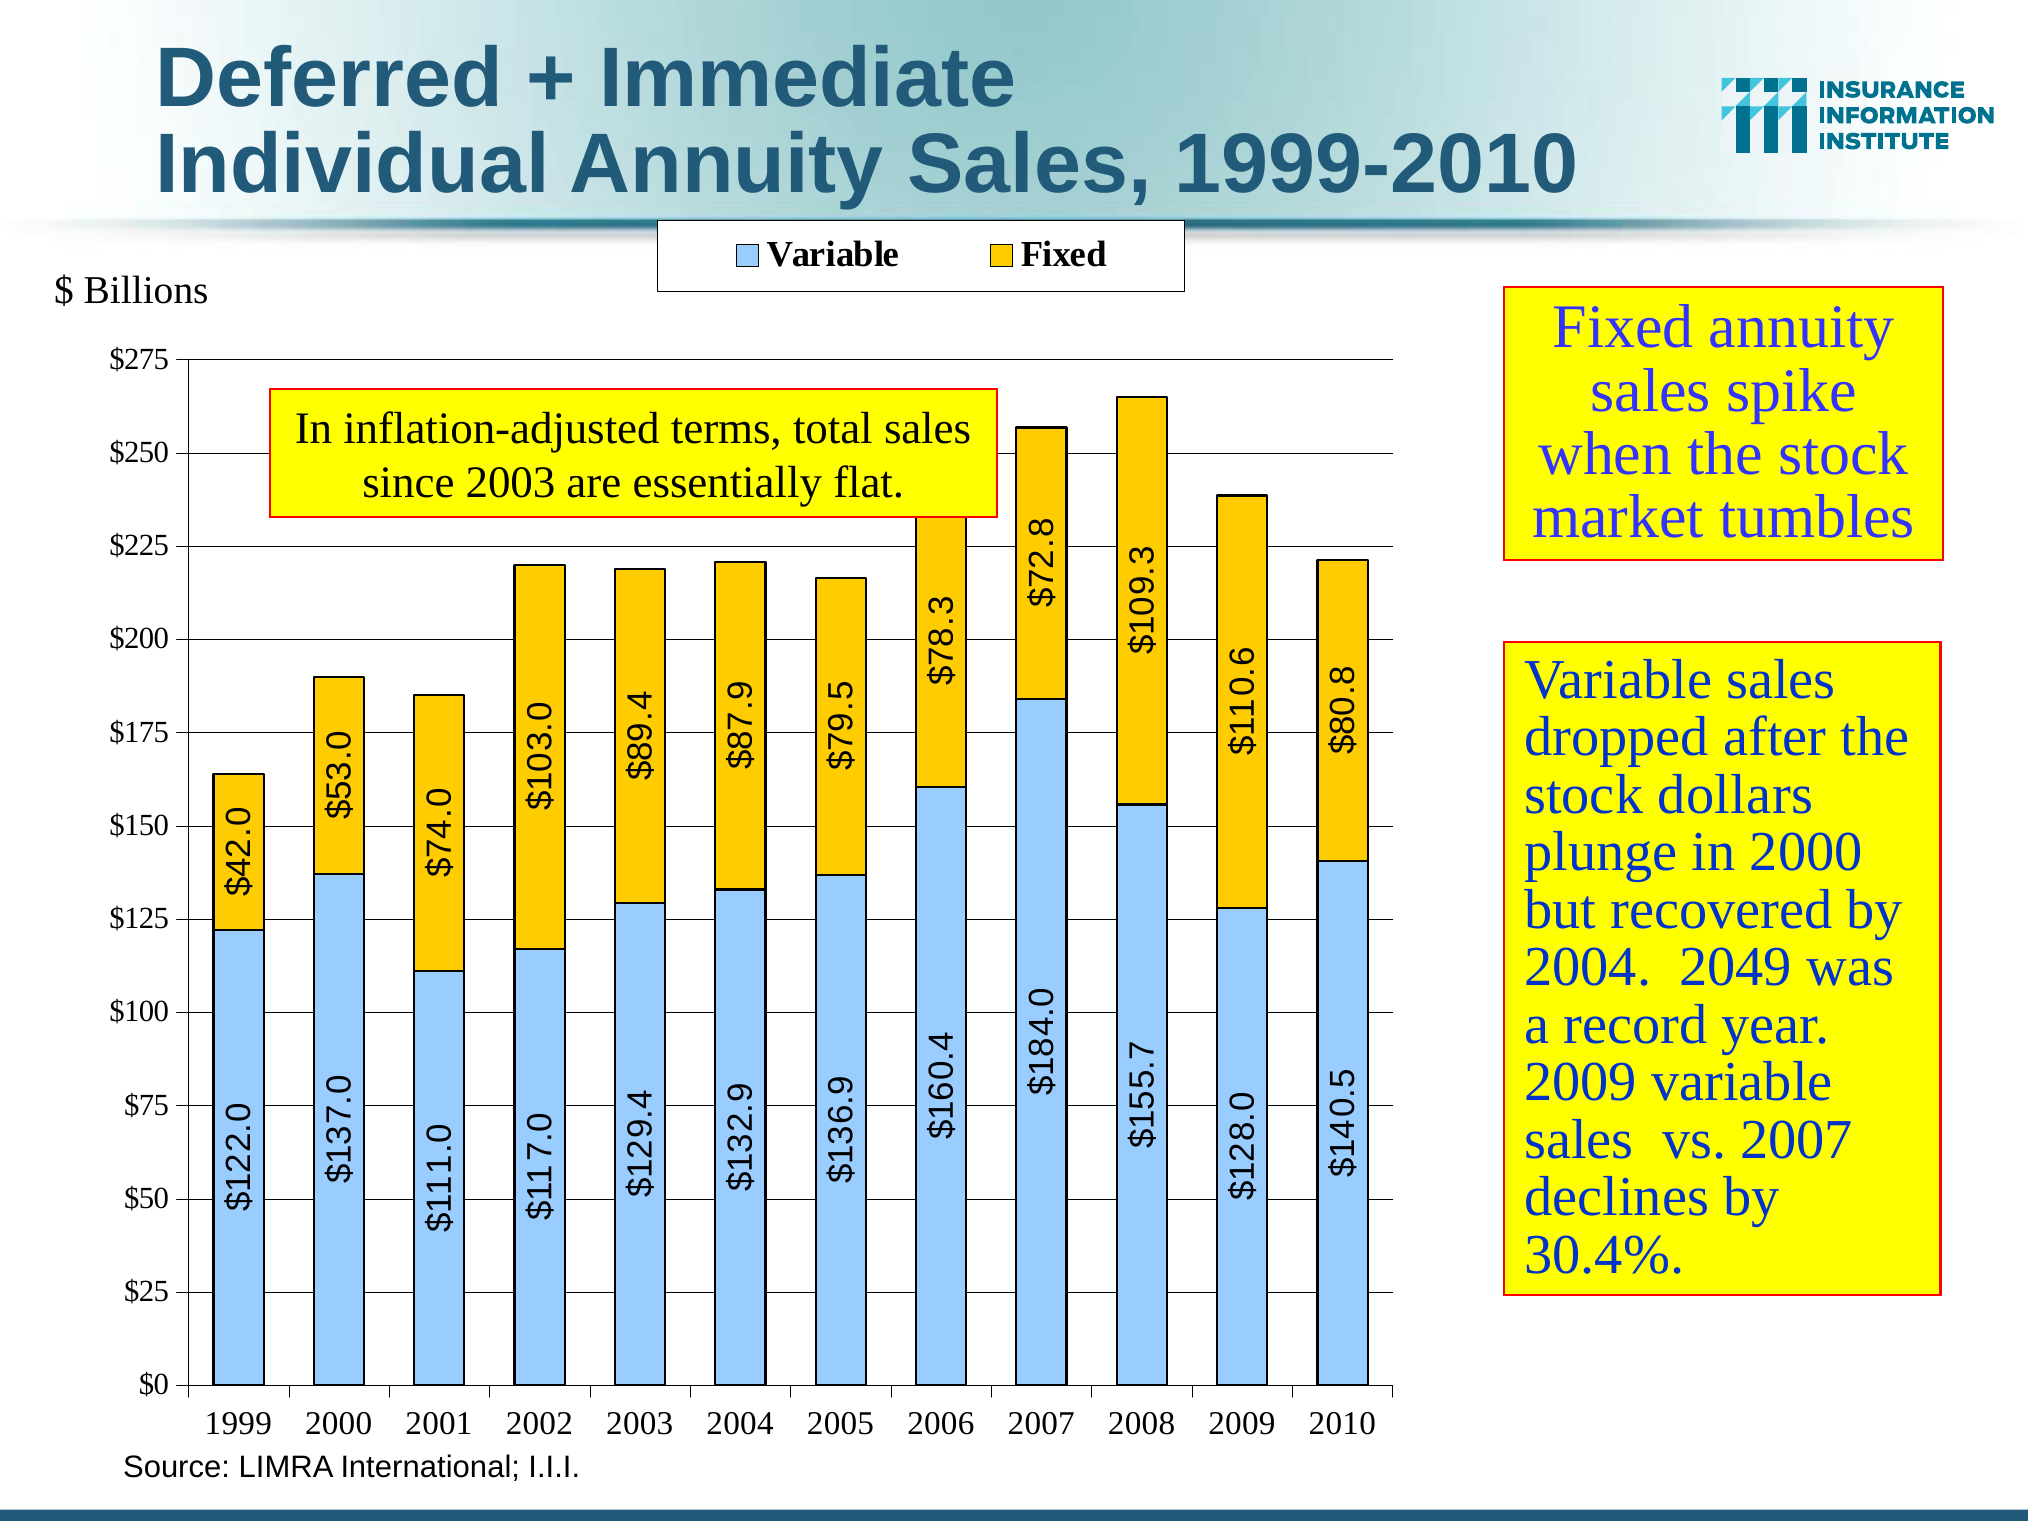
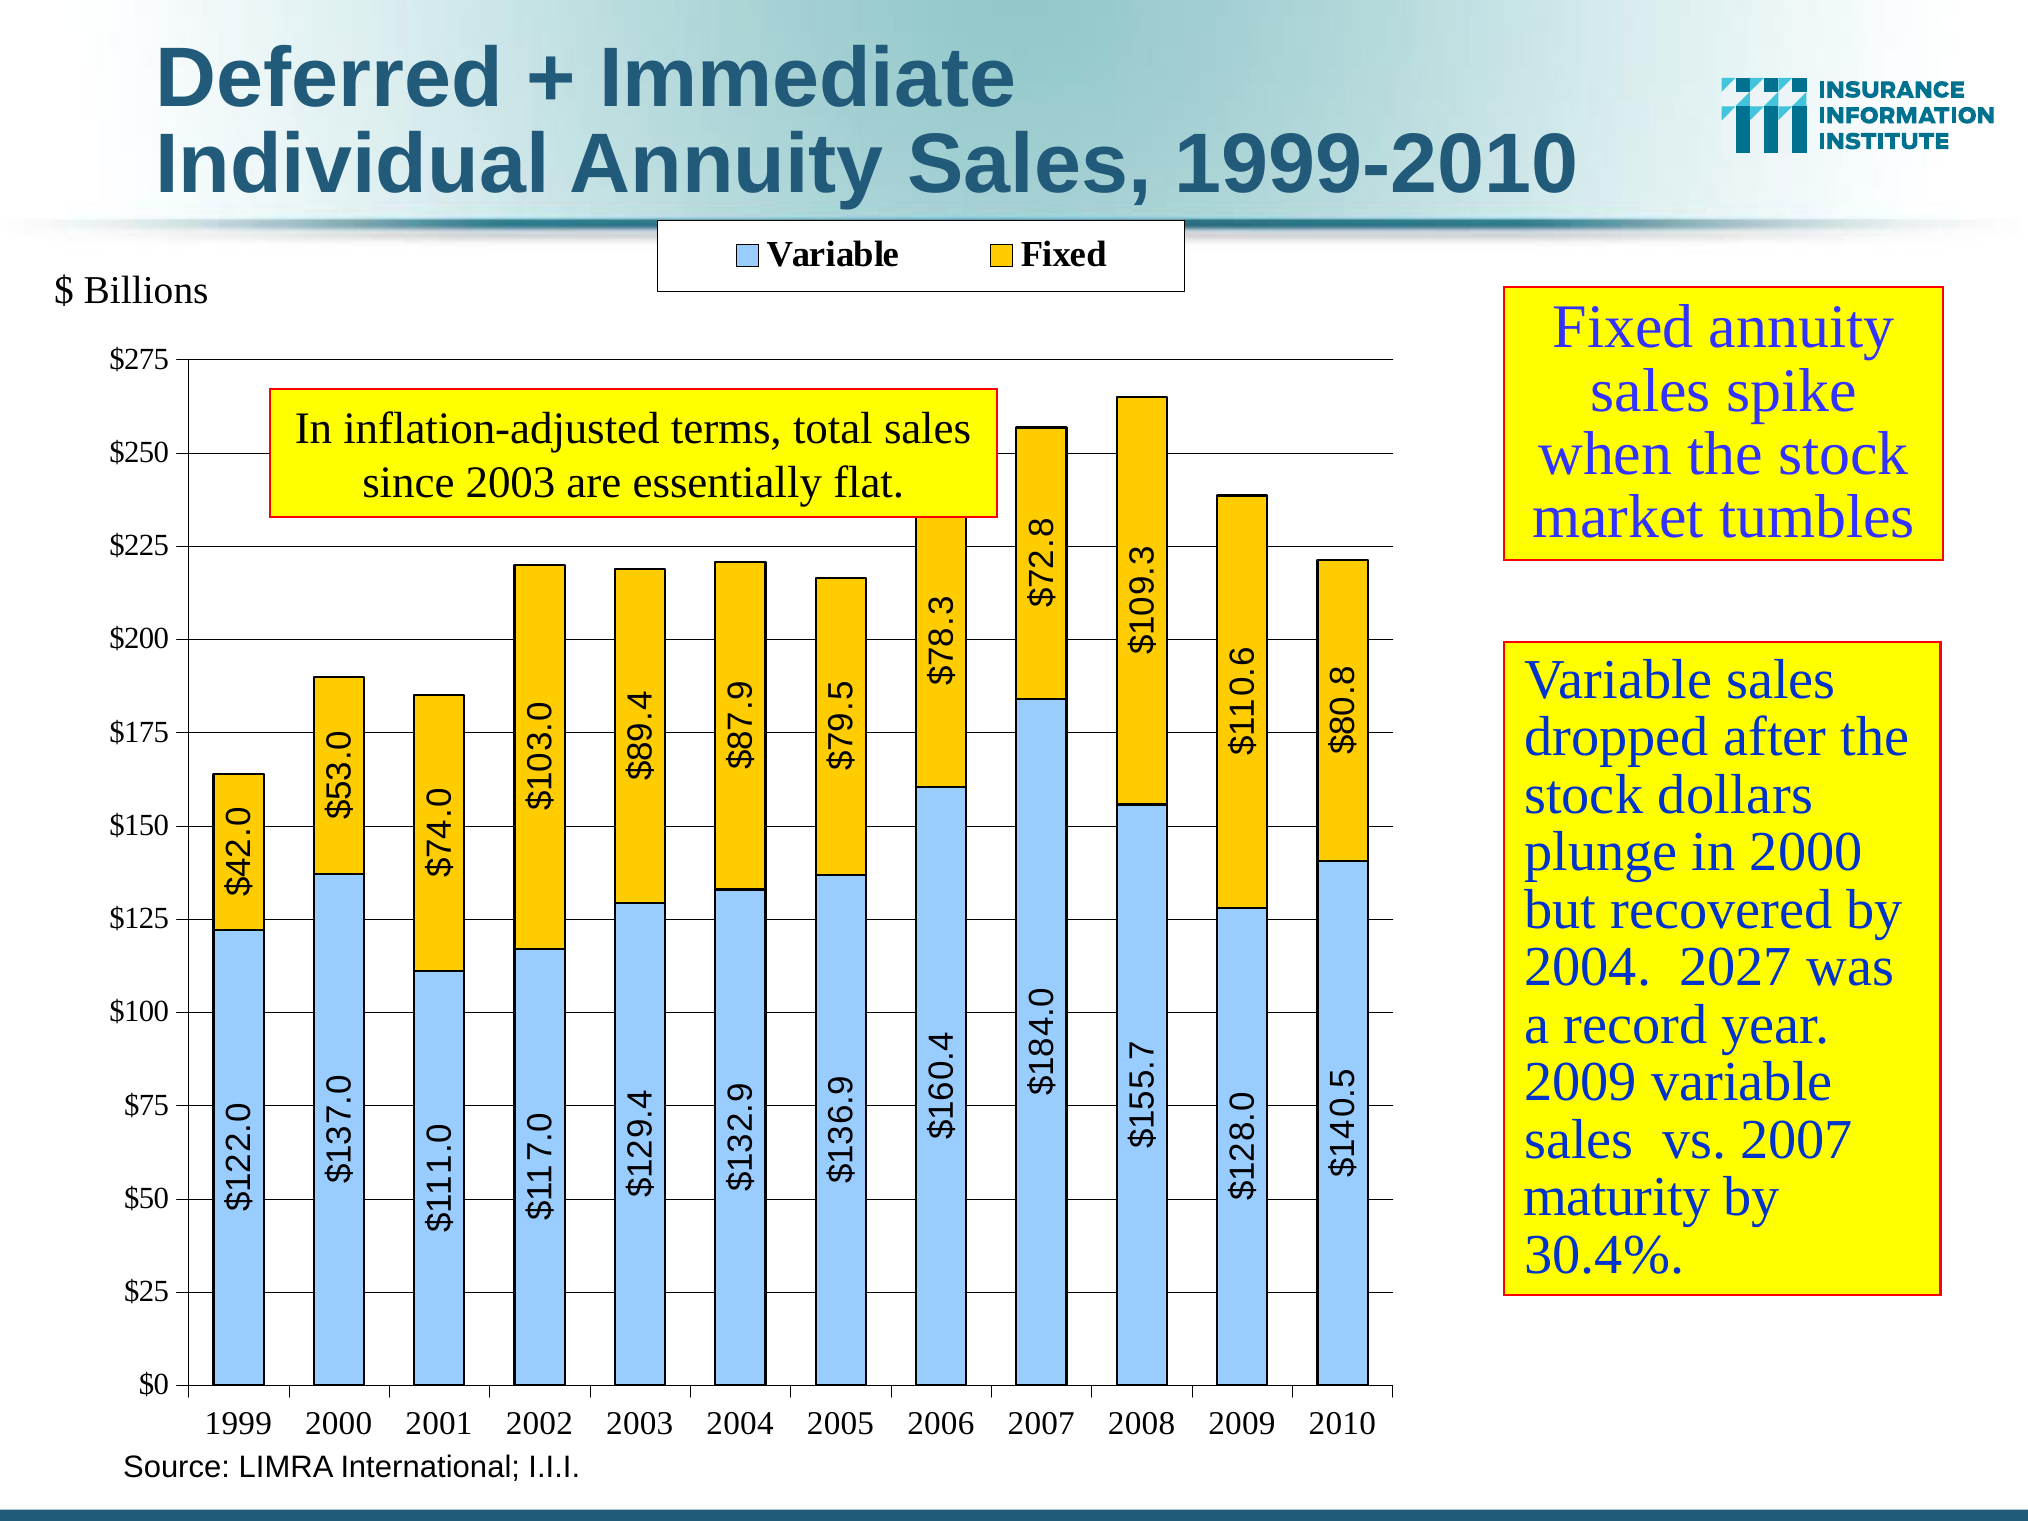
2049: 2049 -> 2027
declines: declines -> maturity
